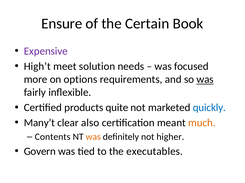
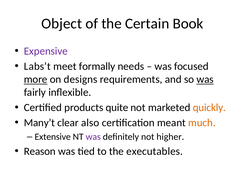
Ensure: Ensure -> Object
High’t: High’t -> Labs’t
solution: solution -> formally
more underline: none -> present
options: options -> designs
quickly colour: blue -> orange
Contents: Contents -> Extensive
was at (93, 137) colour: orange -> purple
Govern: Govern -> Reason
